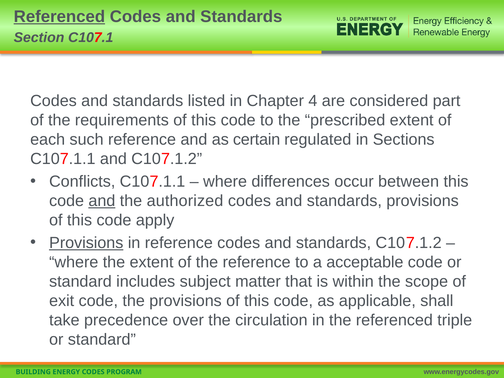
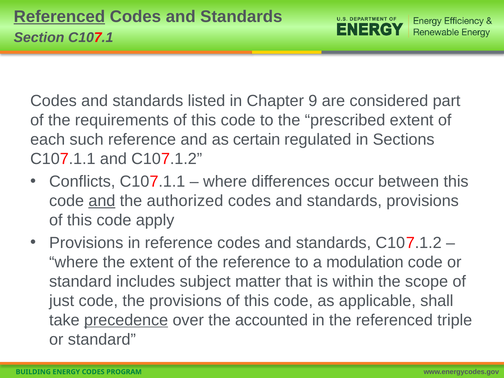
4: 4 -> 9
Provisions at (86, 243) underline: present -> none
acceptable: acceptable -> modulation
exit: exit -> just
precedence underline: none -> present
circulation: circulation -> accounted
